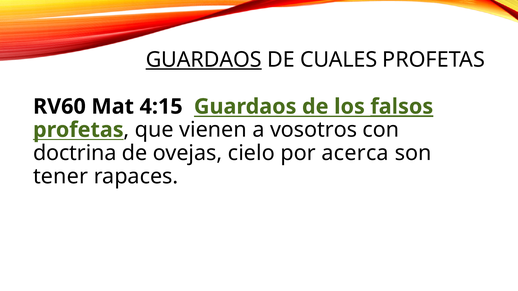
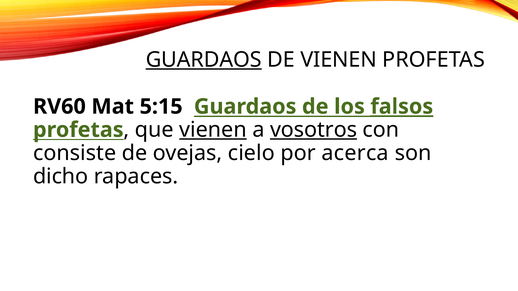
DE CUALES: CUALES -> VIENEN
4:15: 4:15 -> 5:15
vienen at (213, 130) underline: none -> present
vosotros underline: none -> present
doctrina: doctrina -> consiste
tener: tener -> dicho
